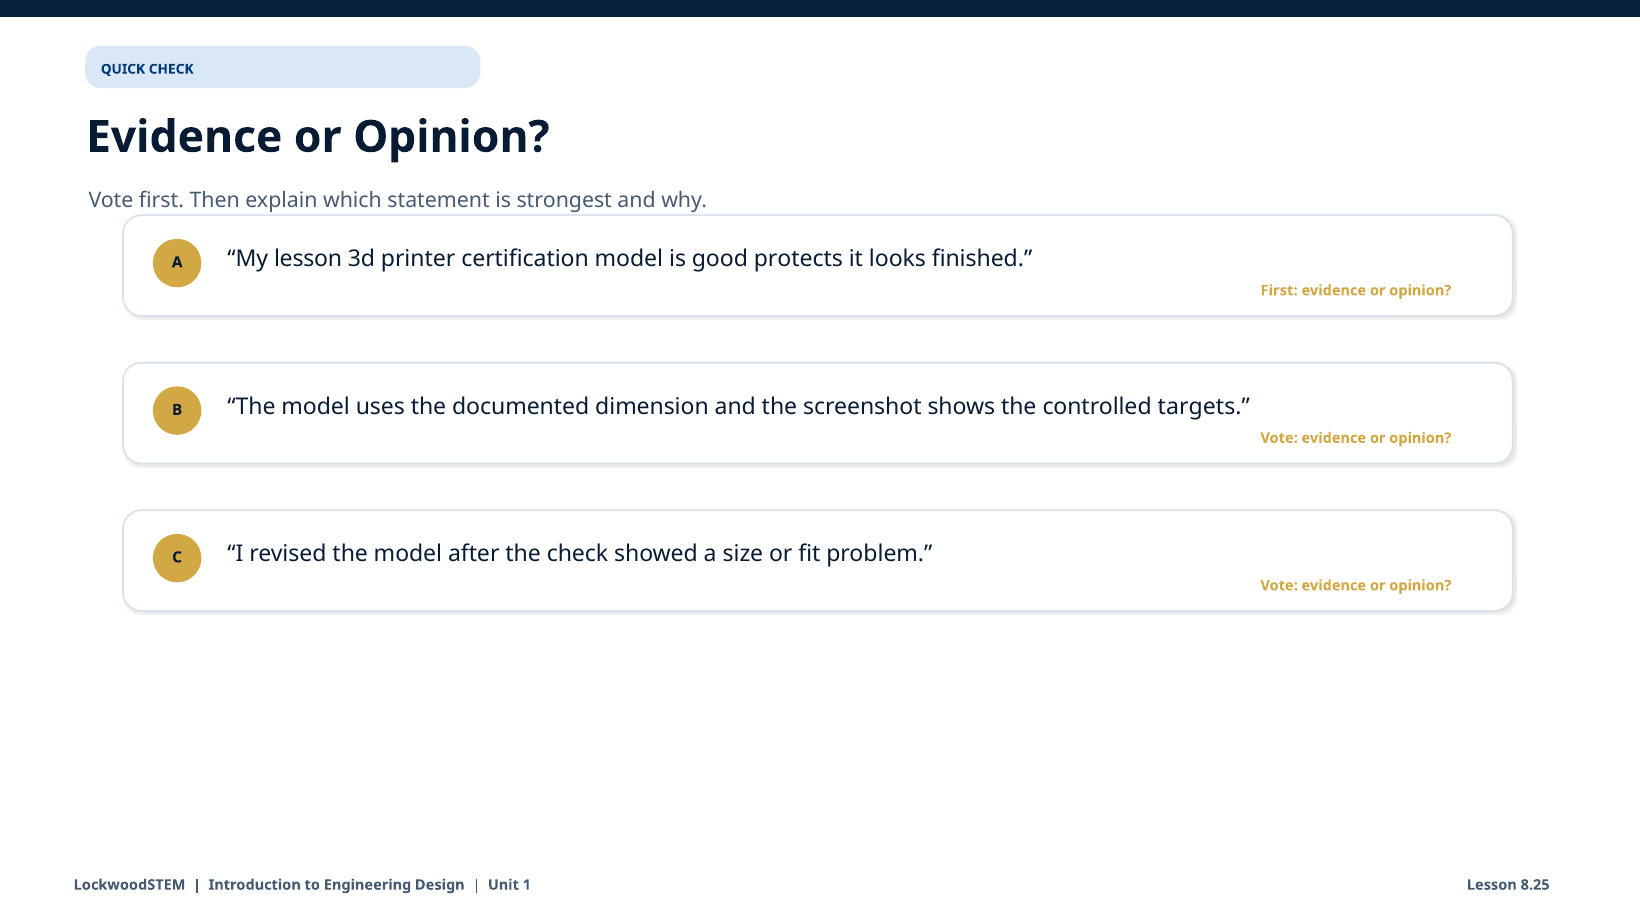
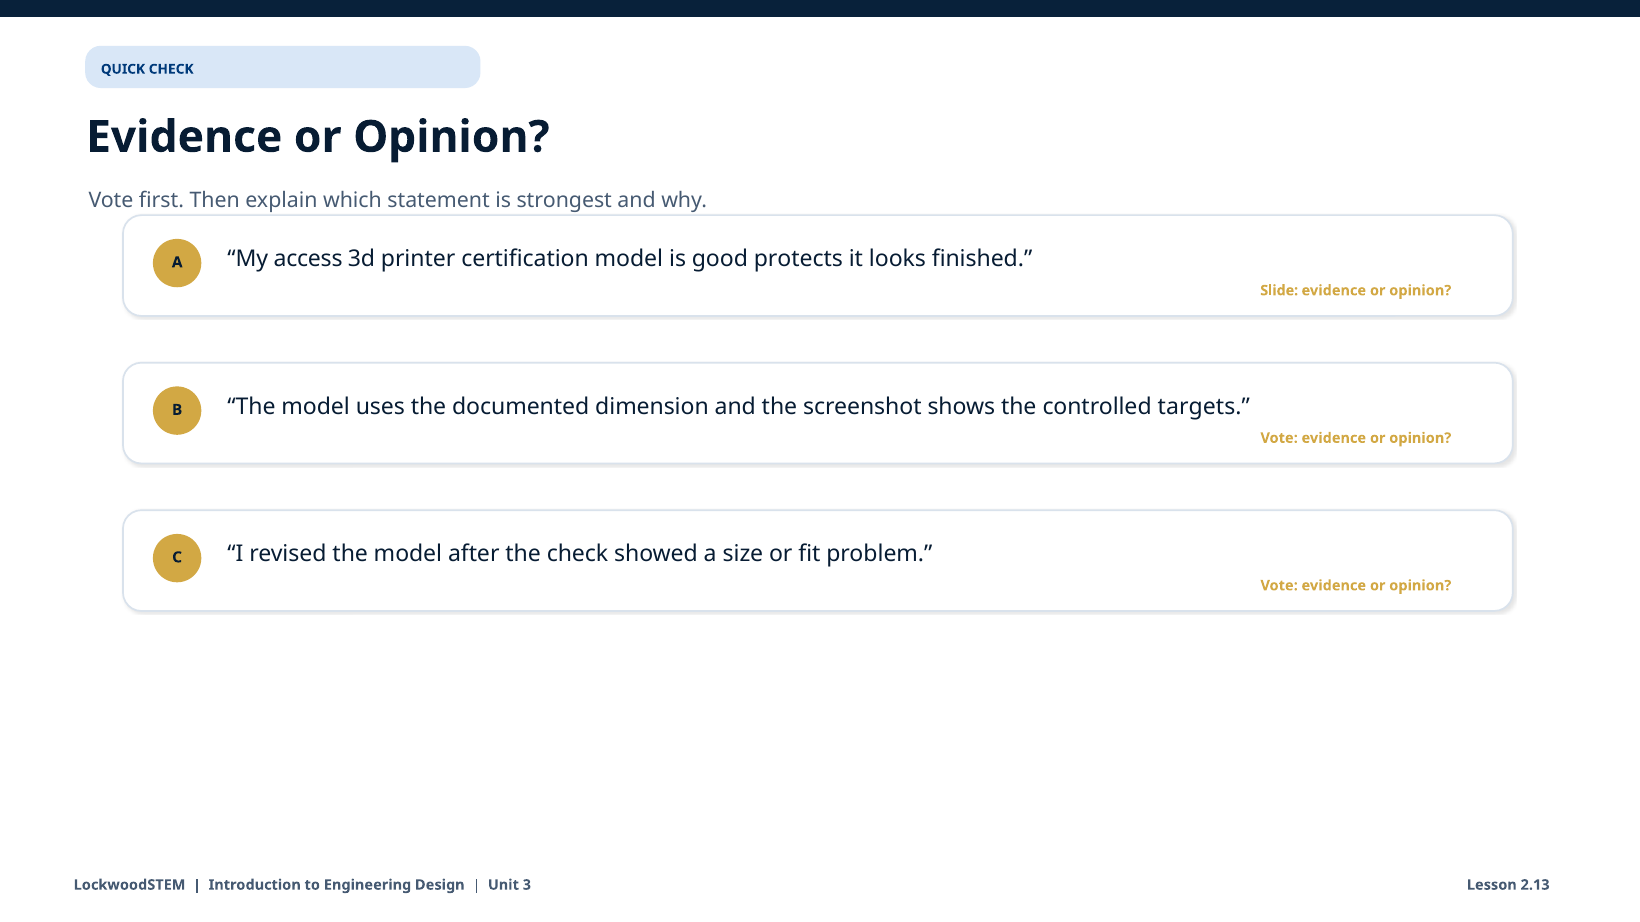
My lesson: lesson -> access
First at (1279, 291): First -> Slide
1: 1 -> 3
8.25: 8.25 -> 2.13
